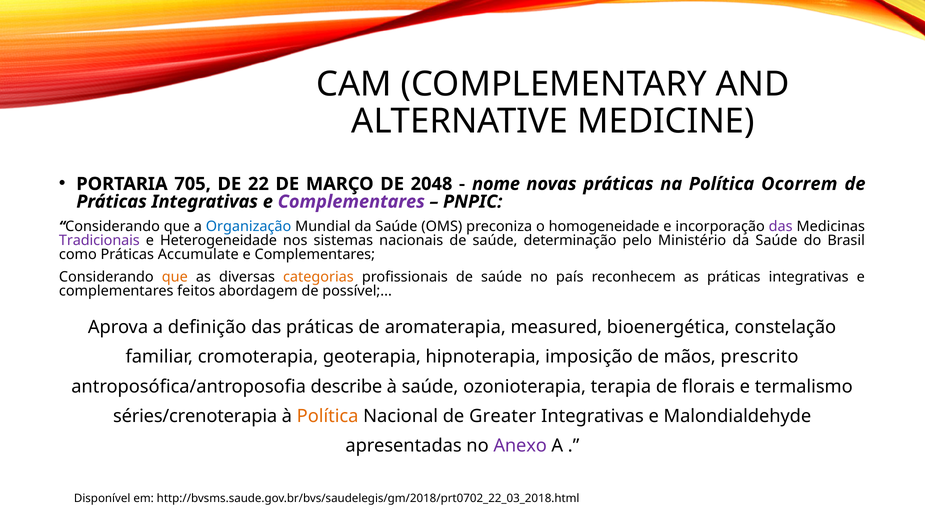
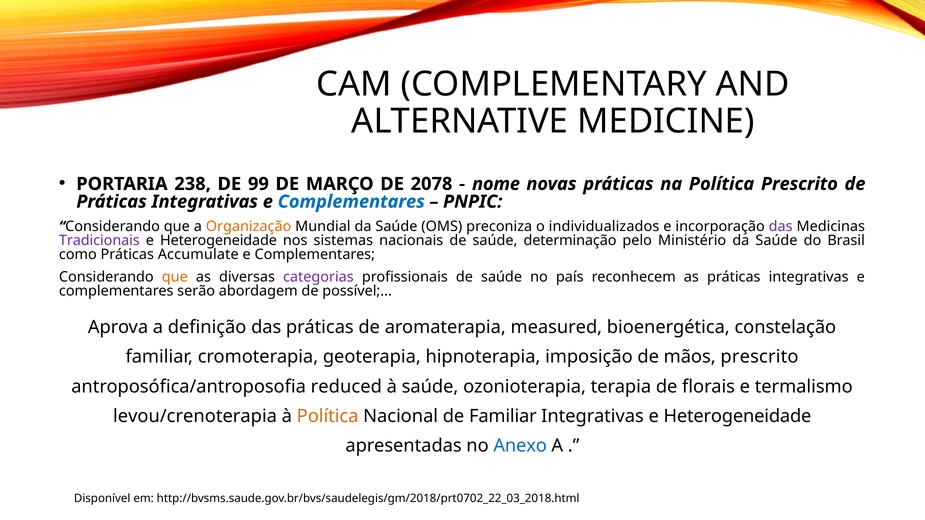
705: 705 -> 238
22: 22 -> 99
2048: 2048 -> 2078
Política Ocorrem: Ocorrem -> Prescrito
Complementares at (351, 202) colour: purple -> blue
Organização colour: blue -> orange
homogeneidade: homogeneidade -> individualizados
categorias colour: orange -> purple
feitos: feitos -> serão
describe: describe -> reduced
séries/crenoterapia: séries/crenoterapia -> levou/crenoterapia
de Greater: Greater -> Familiar
Integrativas e Malondialdehyde: Malondialdehyde -> Heterogeneidade
Anexo colour: purple -> blue
